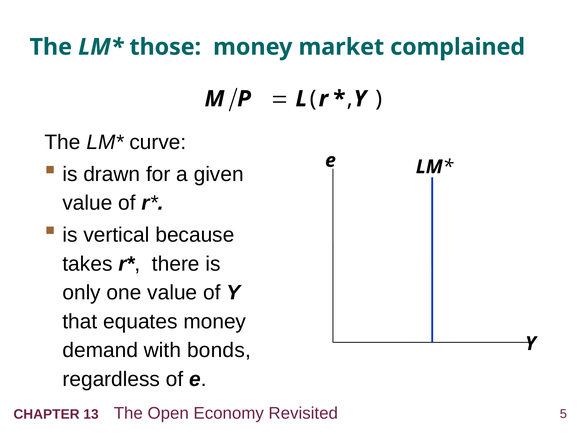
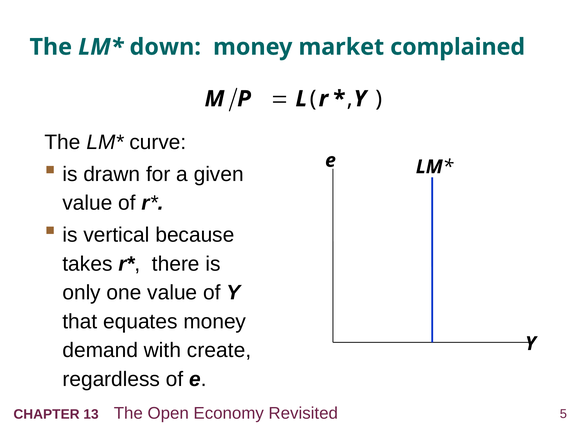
those: those -> down
bonds: bonds -> create
